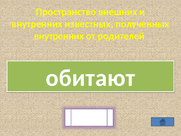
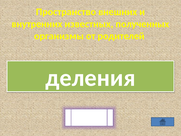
внутренних at (59, 36): внутренних -> организмы
обитают: обитают -> деления
